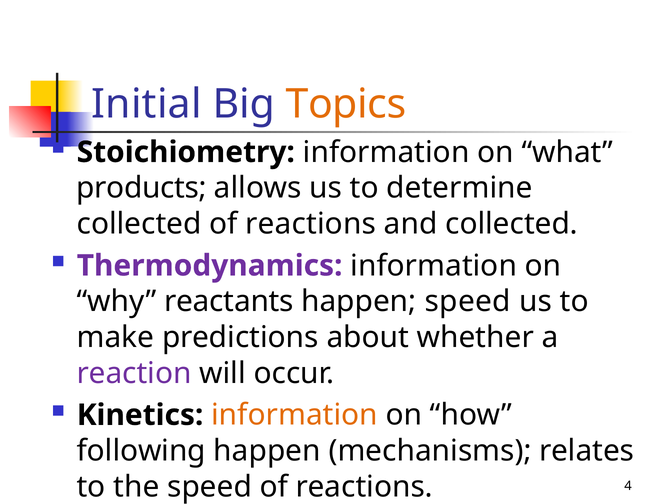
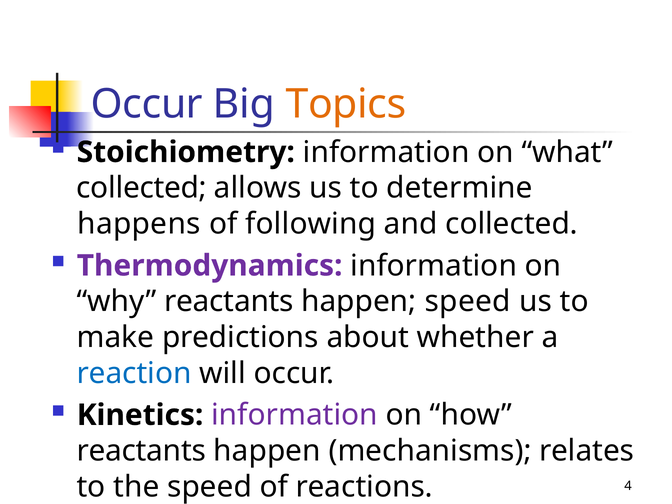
Initial at (147, 104): Initial -> Occur
products at (142, 188): products -> collected
collected at (139, 224): collected -> happens
reactions at (311, 224): reactions -> following
reaction colour: purple -> blue
information at (295, 415) colour: orange -> purple
following at (141, 451): following -> reactants
